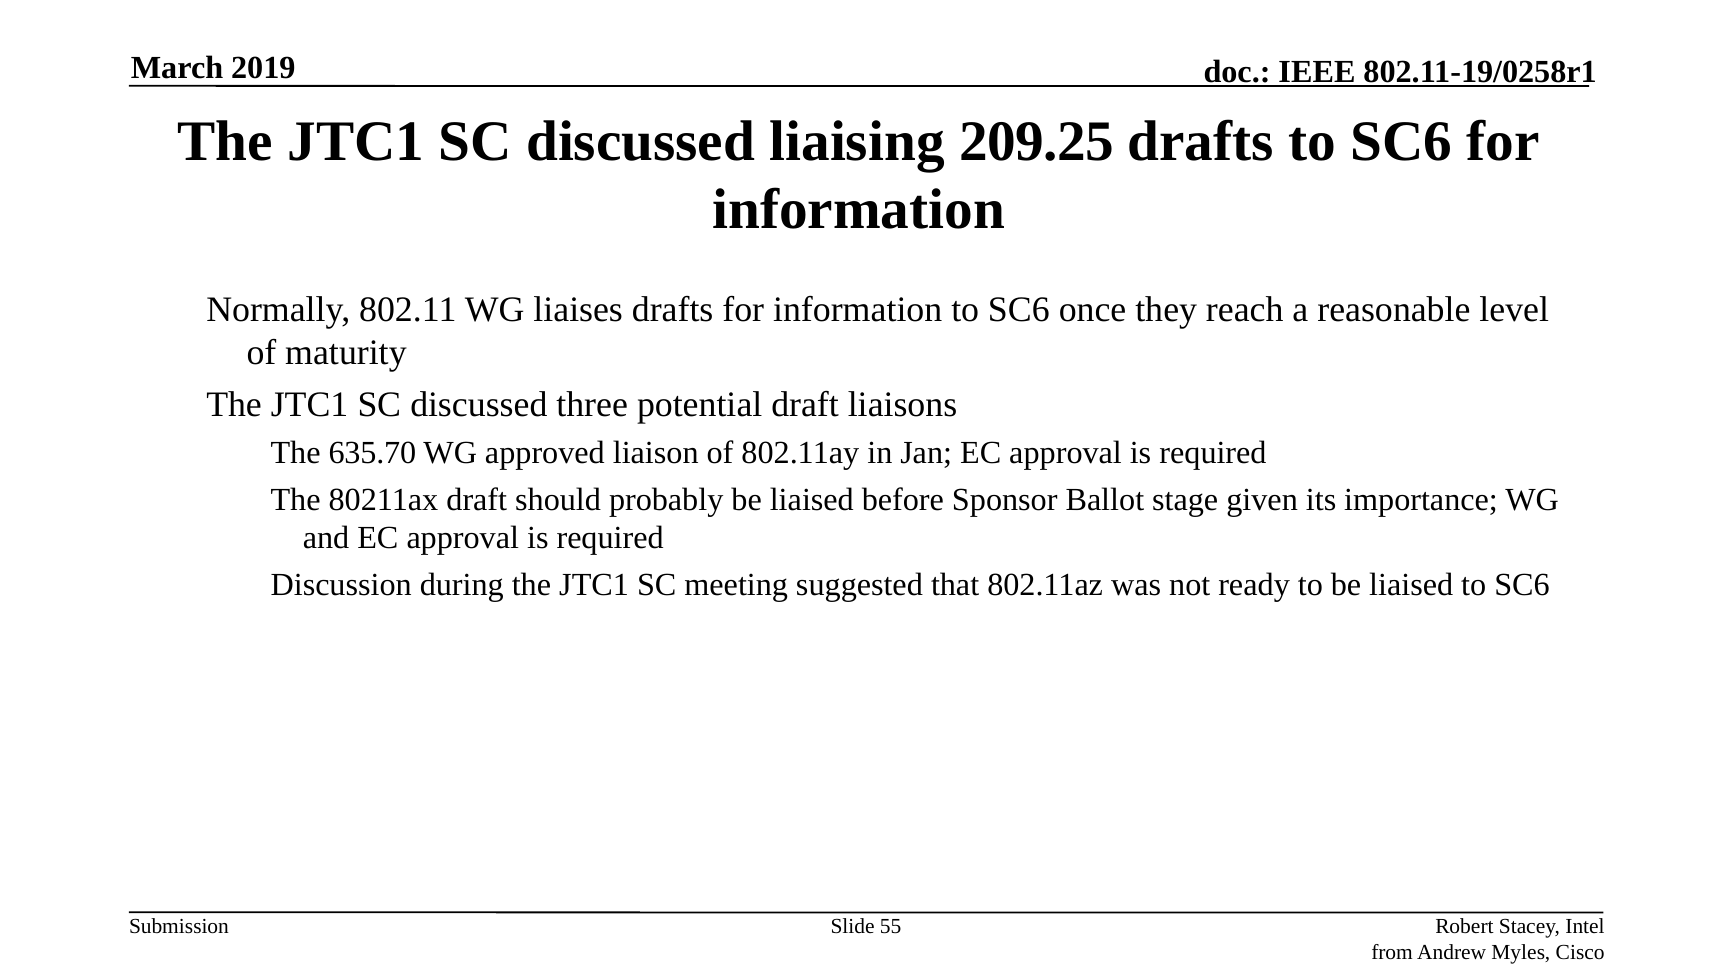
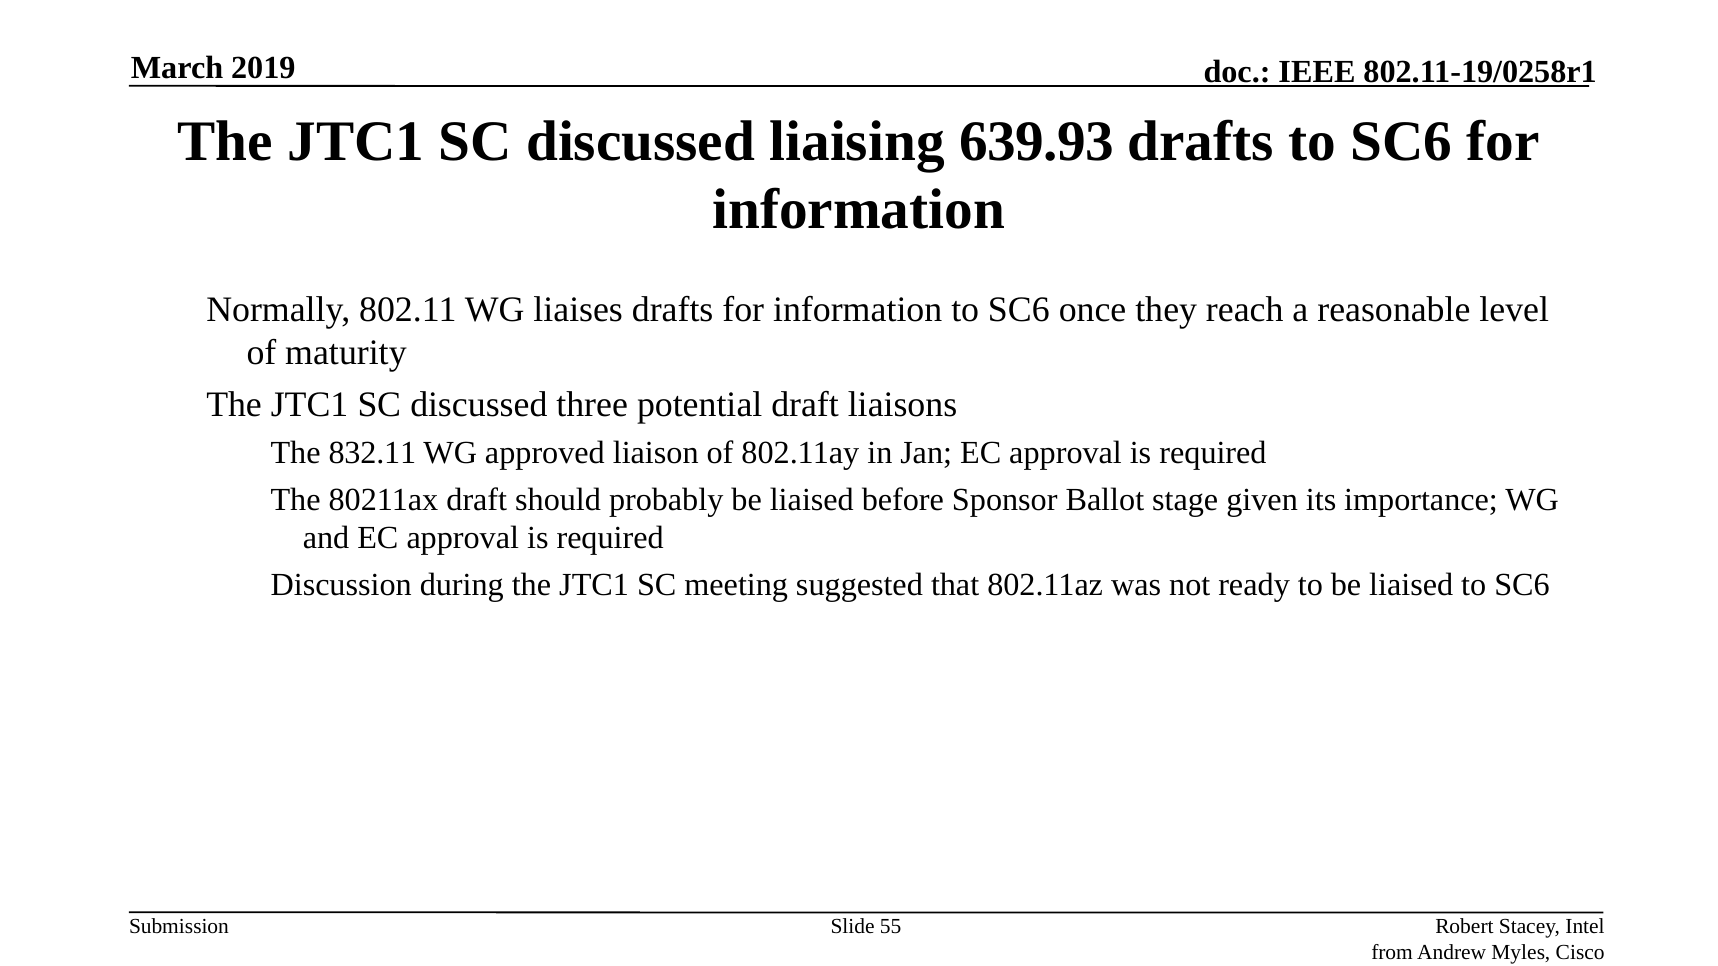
209.25: 209.25 -> 639.93
635.70: 635.70 -> 832.11
